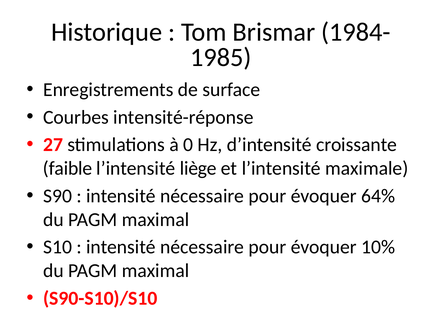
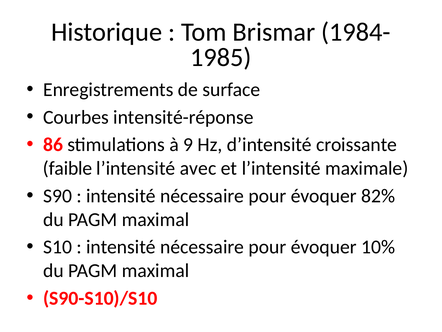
27: 27 -> 86
0: 0 -> 9
liège: liège -> avec
64%: 64% -> 82%
